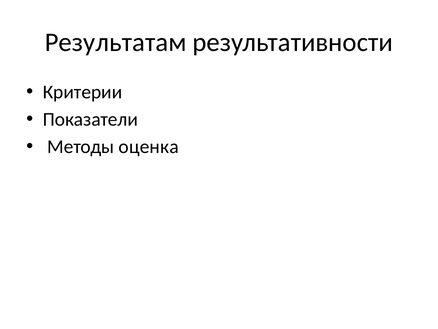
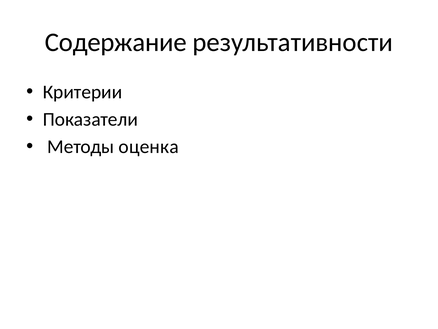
Результатам: Результатам -> Содержание
